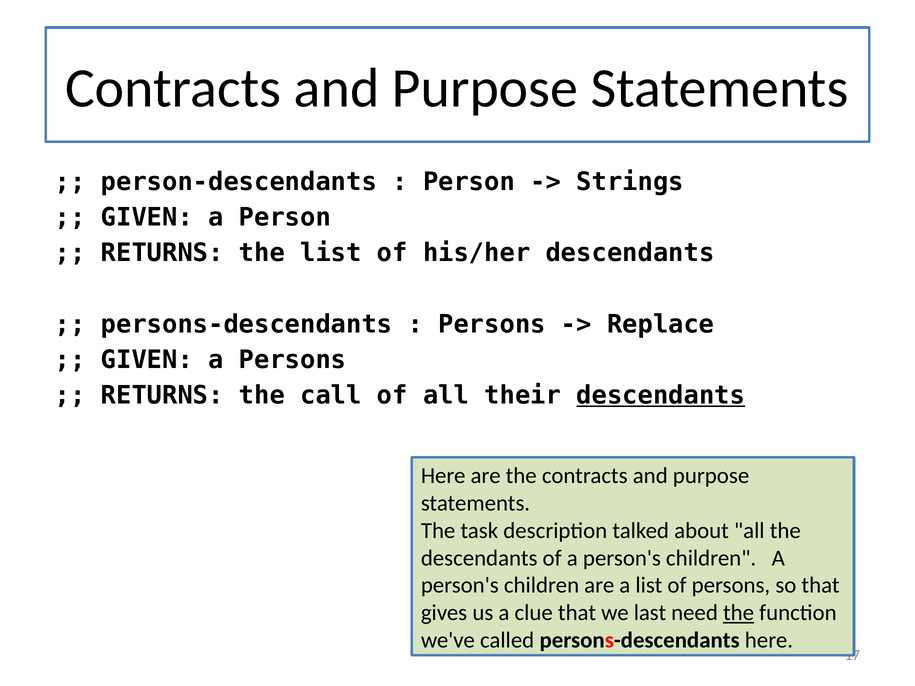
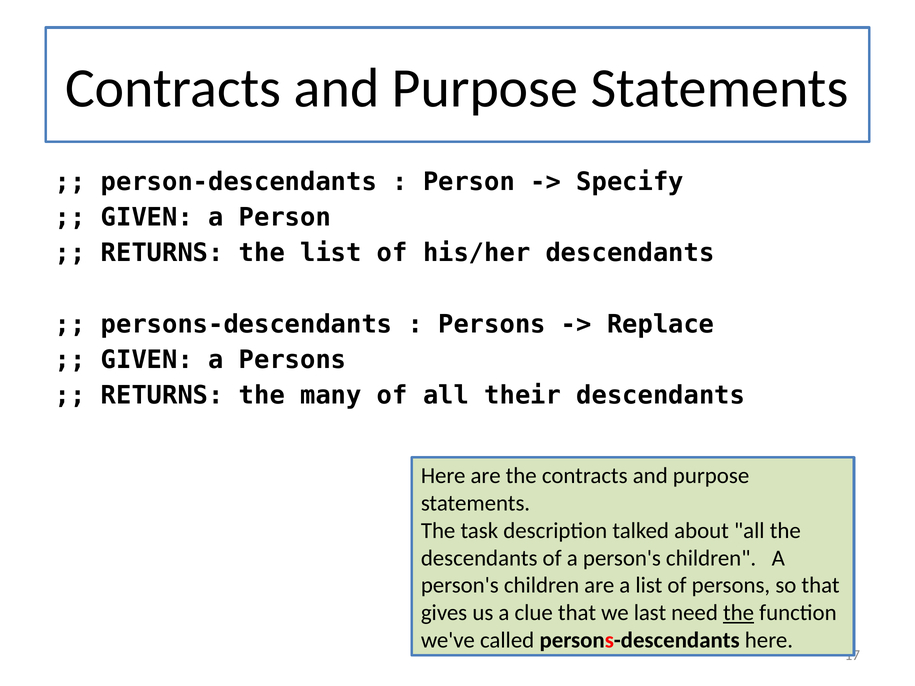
Strings: Strings -> Specify
call: call -> many
descendants at (661, 396) underline: present -> none
